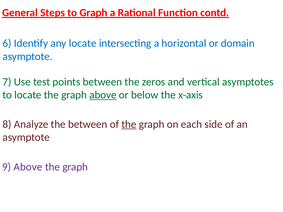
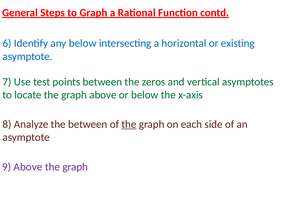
any locate: locate -> below
domain: domain -> existing
above at (103, 95) underline: present -> none
